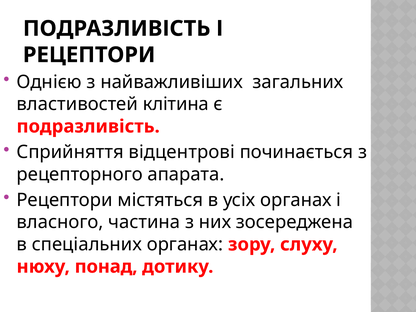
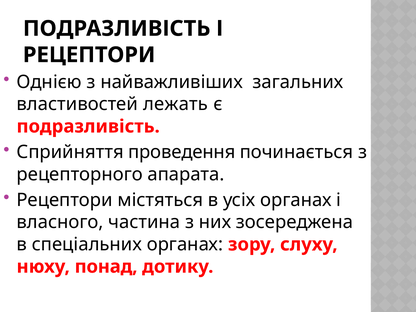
клітина: клітина -> лежать
відцентрові: відцентрові -> проведення
